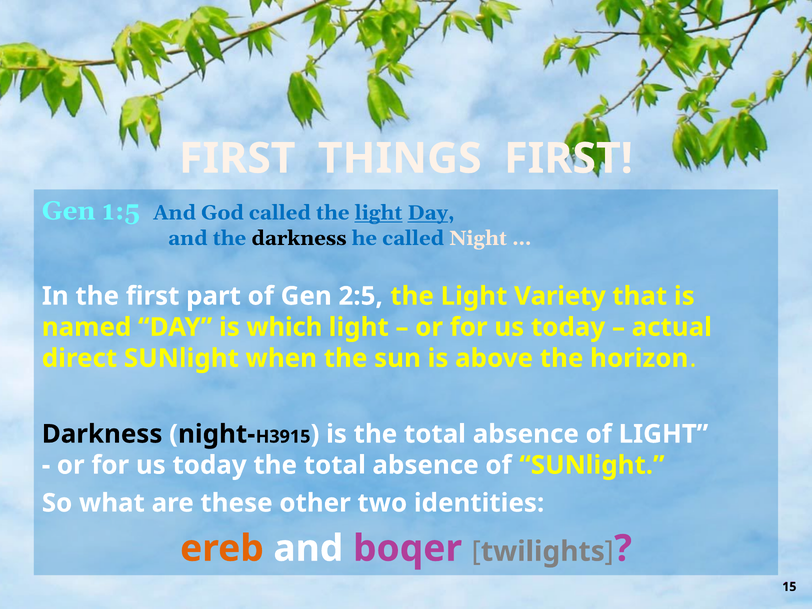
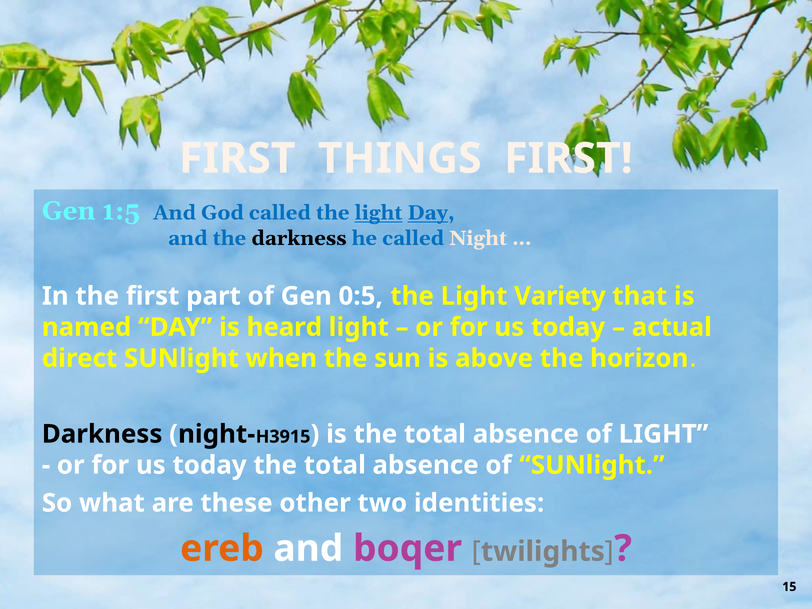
2:5: 2:5 -> 0:5
which: which -> heard
